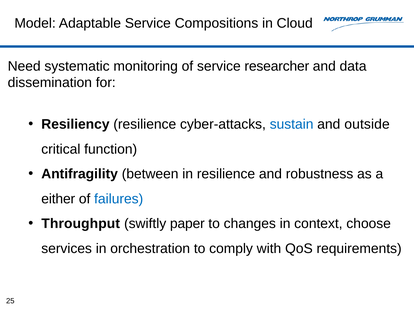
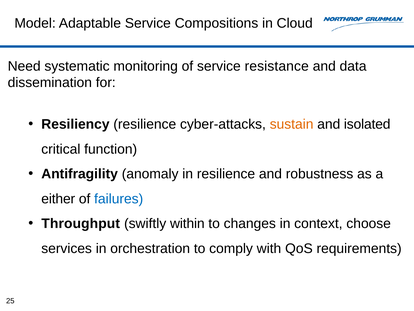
researcher: researcher -> resistance
sustain colour: blue -> orange
outside: outside -> isolated
between: between -> anomaly
paper: paper -> within
